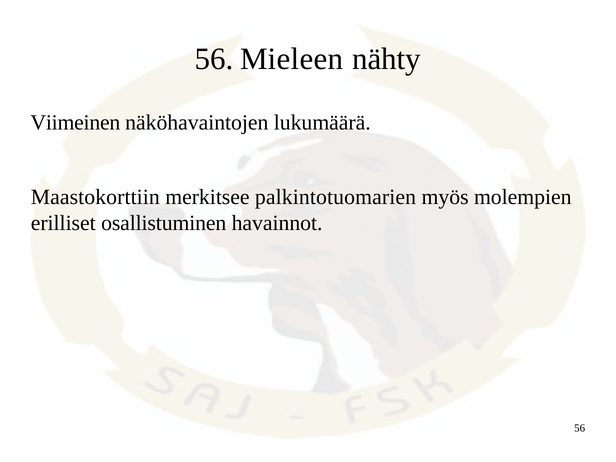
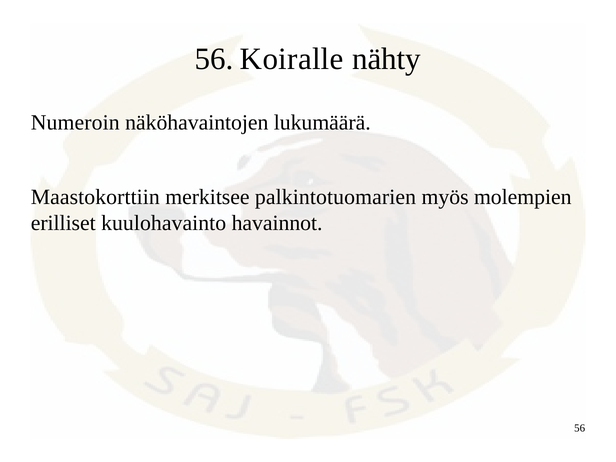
Mieleen: Mieleen -> Koiralle
Viimeinen: Viimeinen -> Numeroin
osallistuminen: osallistuminen -> kuulohavainto
